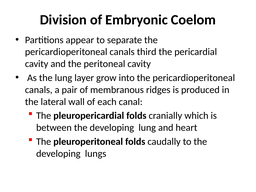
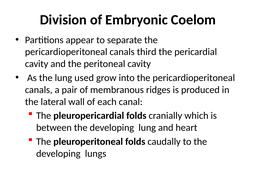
layer: layer -> used
